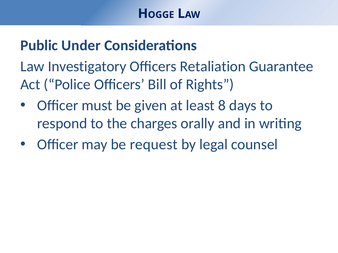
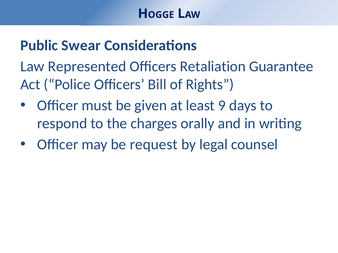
Under: Under -> Swear
Investigatory: Investigatory -> Represented
8: 8 -> 9
